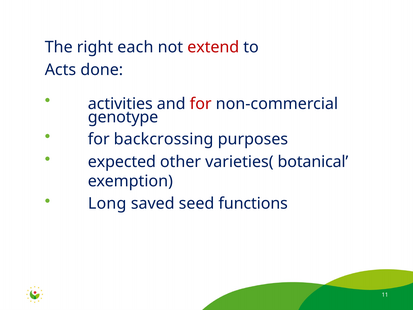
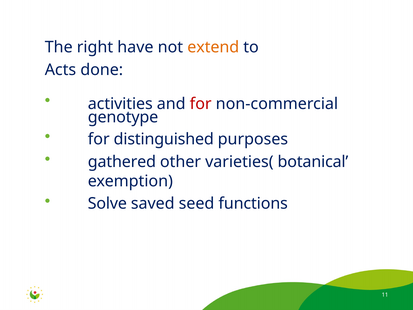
each: each -> have
extend colour: red -> orange
backcrossing: backcrossing -> distinguished
expected: expected -> gathered
Long: Long -> Solve
